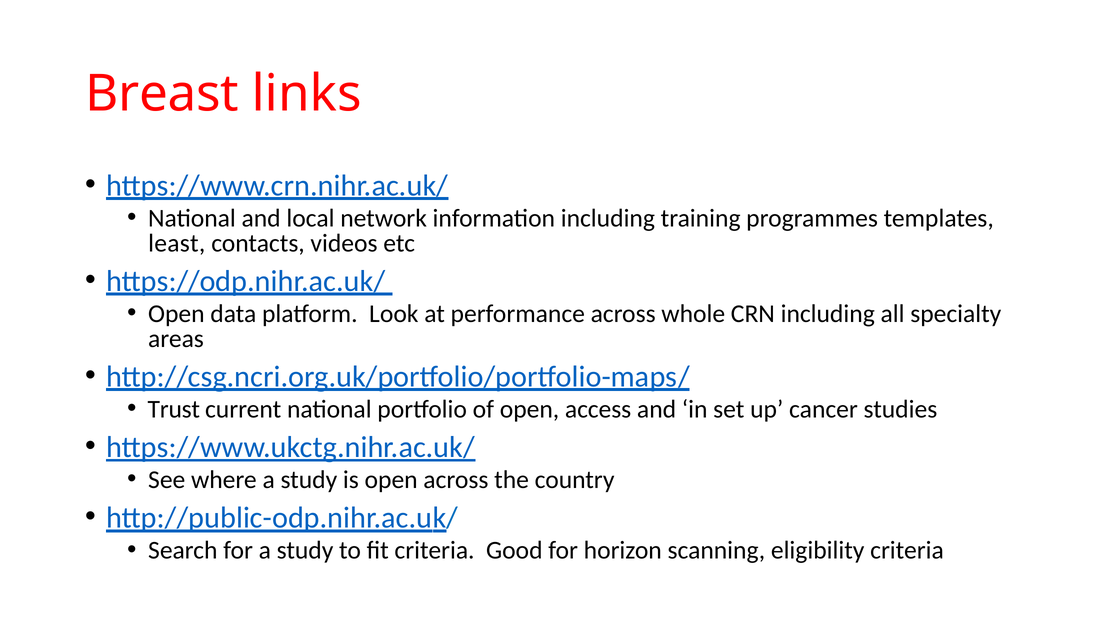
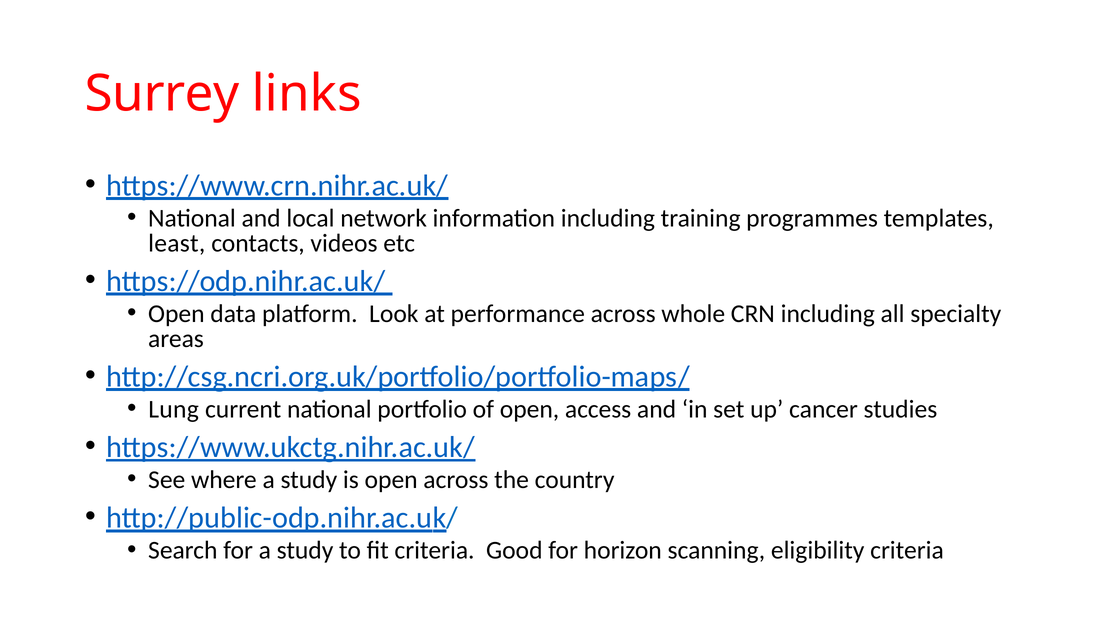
Breast: Breast -> Surrey
Trust: Trust -> Lung
